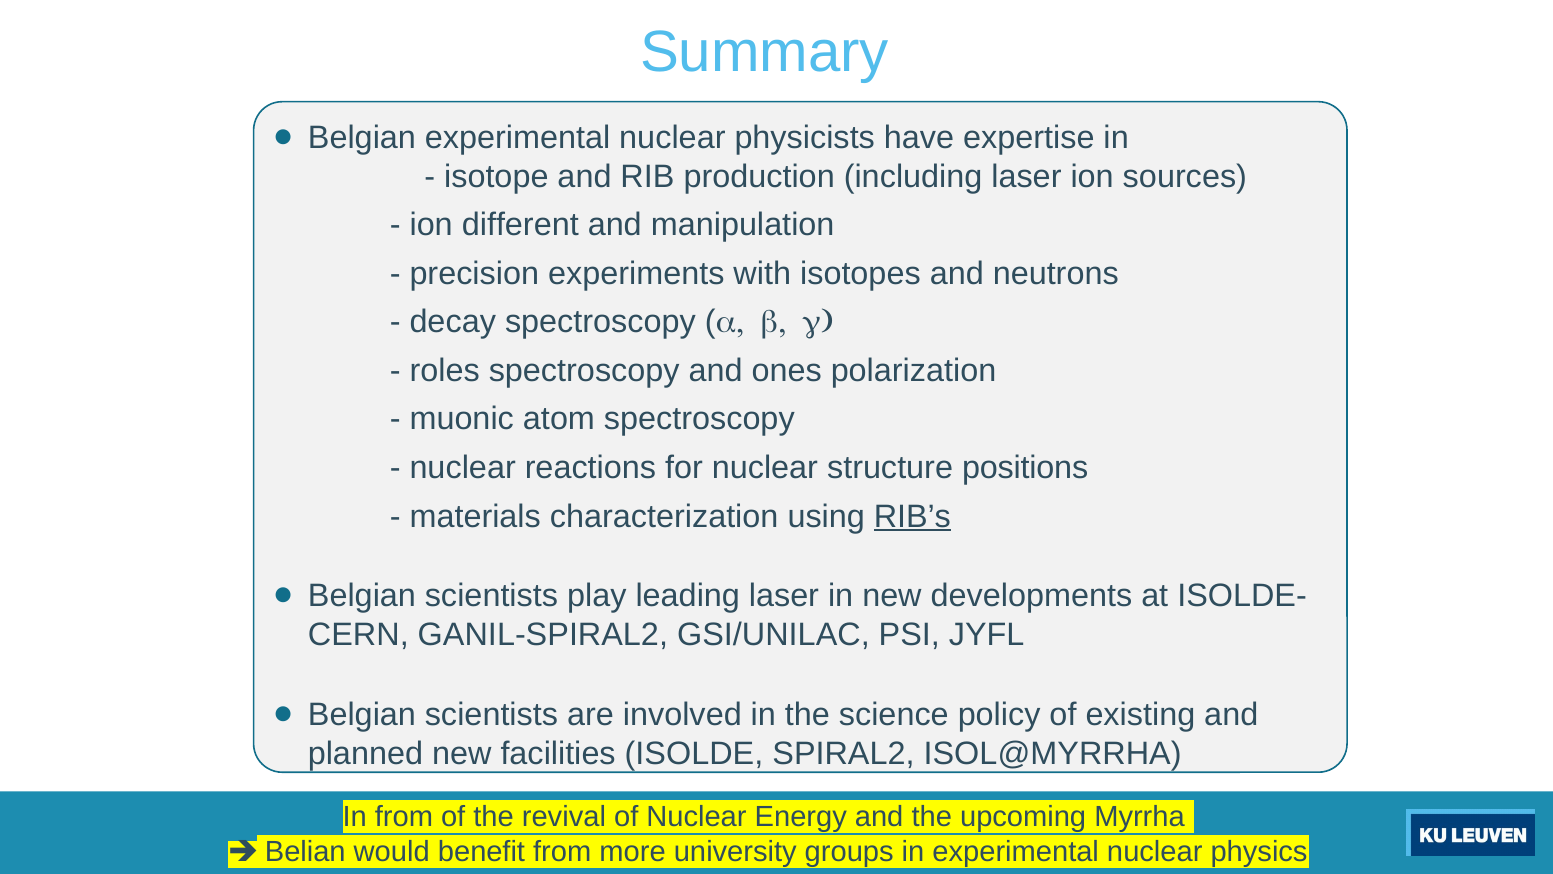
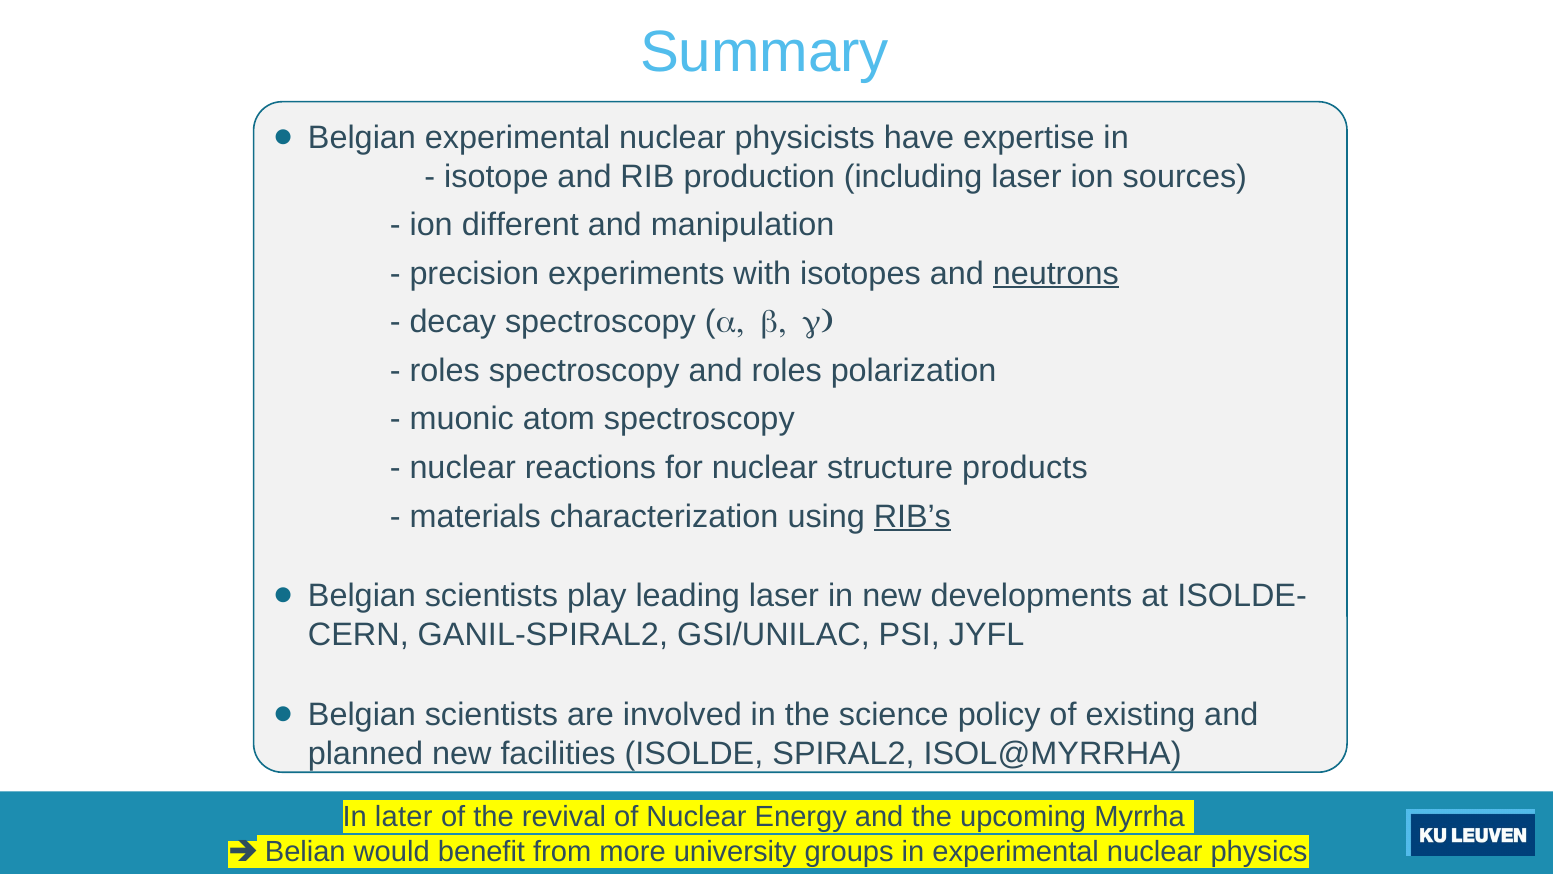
neutrons underline: none -> present
and ones: ones -> roles
positions: positions -> products
In from: from -> later
